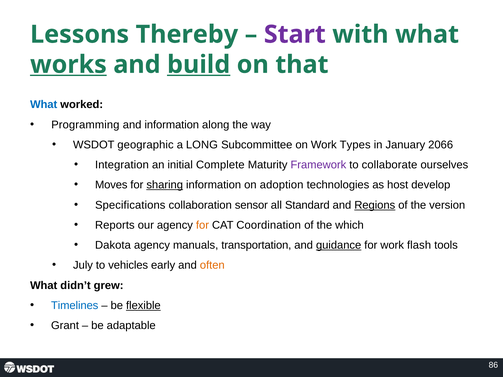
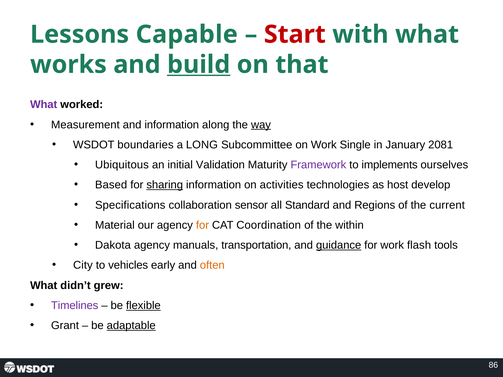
Thereby: Thereby -> Capable
Start colour: purple -> red
works underline: present -> none
What at (44, 105) colour: blue -> purple
Programming: Programming -> Measurement
way underline: none -> present
geographic: geographic -> boundaries
Types: Types -> Single
2066: 2066 -> 2081
Integration: Integration -> Ubiquitous
Complete: Complete -> Validation
collaborate: collaborate -> implements
Moves: Moves -> Based
adoption: adoption -> activities
Regions underline: present -> none
version: version -> current
Reports: Reports -> Material
which: which -> within
July: July -> City
Timelines colour: blue -> purple
adaptable underline: none -> present
